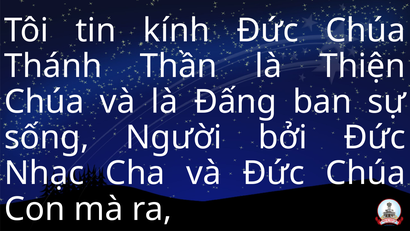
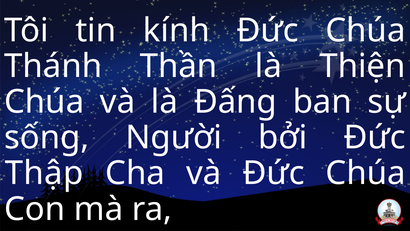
Nhạc: Nhạc -> Thập
